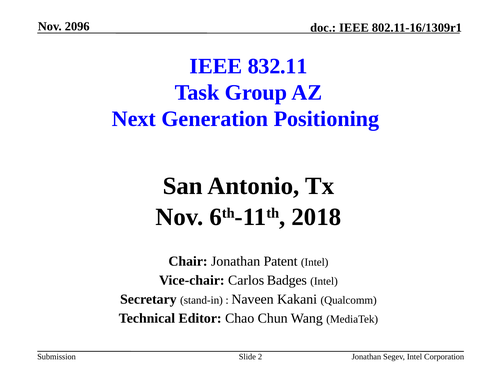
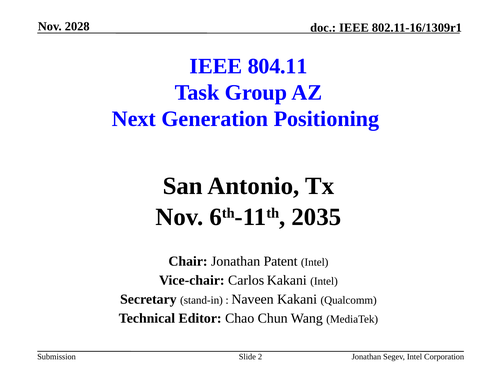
2096: 2096 -> 2028
832.11: 832.11 -> 804.11
2018: 2018 -> 2035
Carlos Badges: Badges -> Kakani
